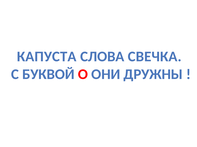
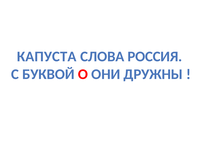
СВЕЧКА: СВЕЧКА -> РОССИЯ
